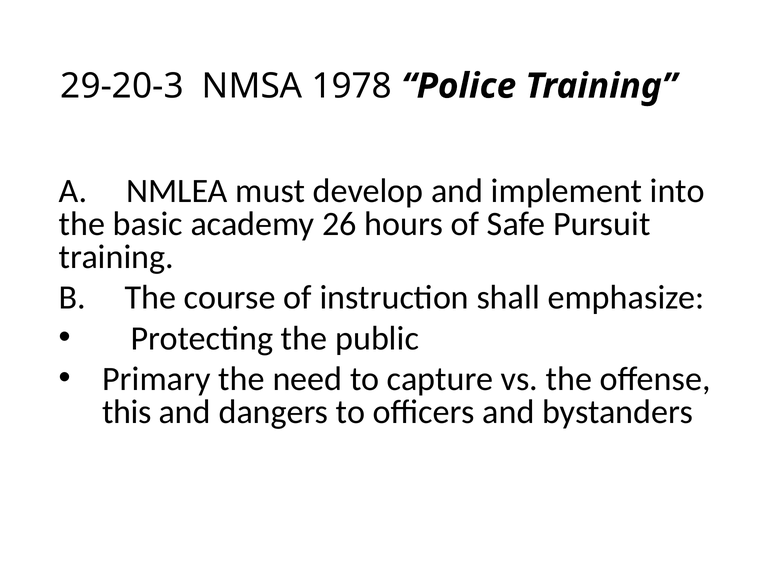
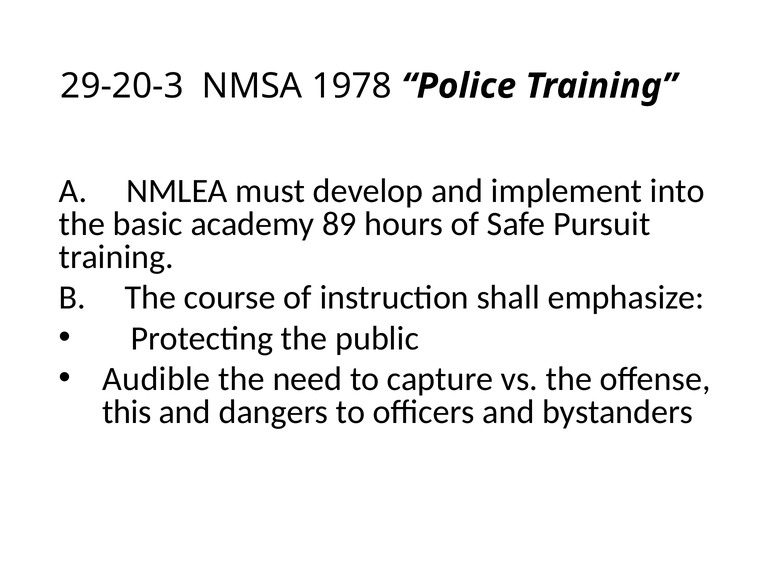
26: 26 -> 89
Primary: Primary -> Audible
